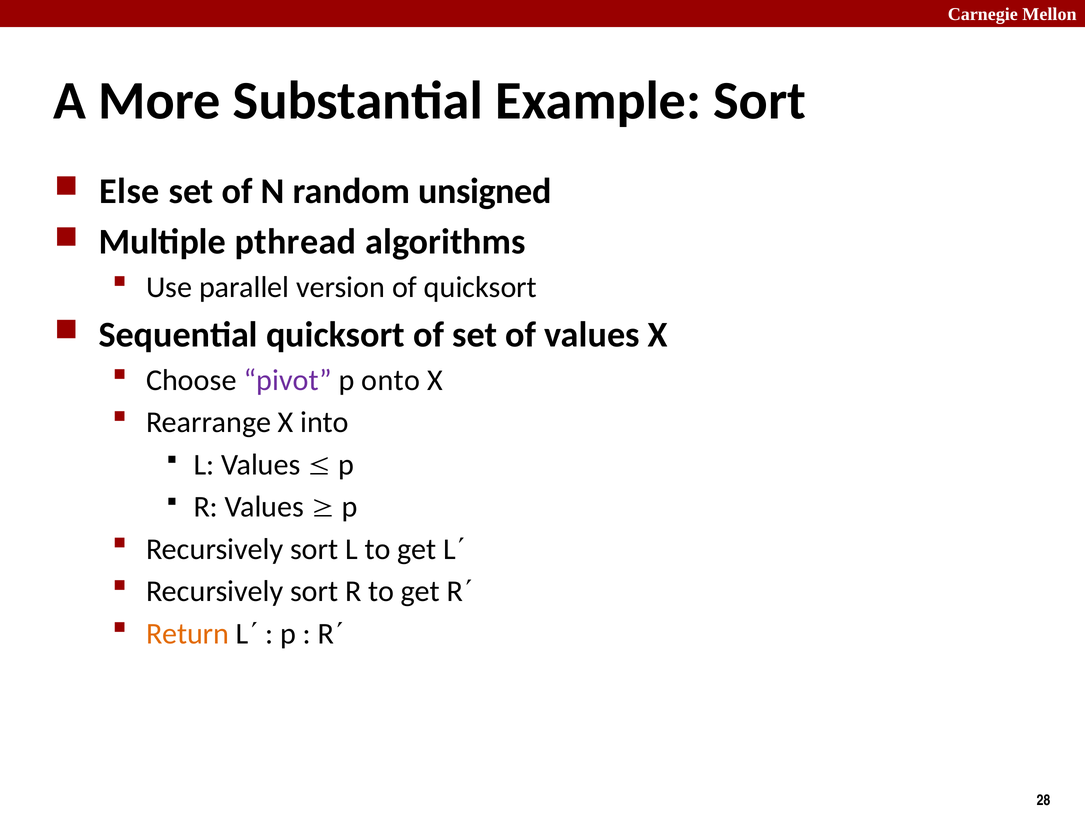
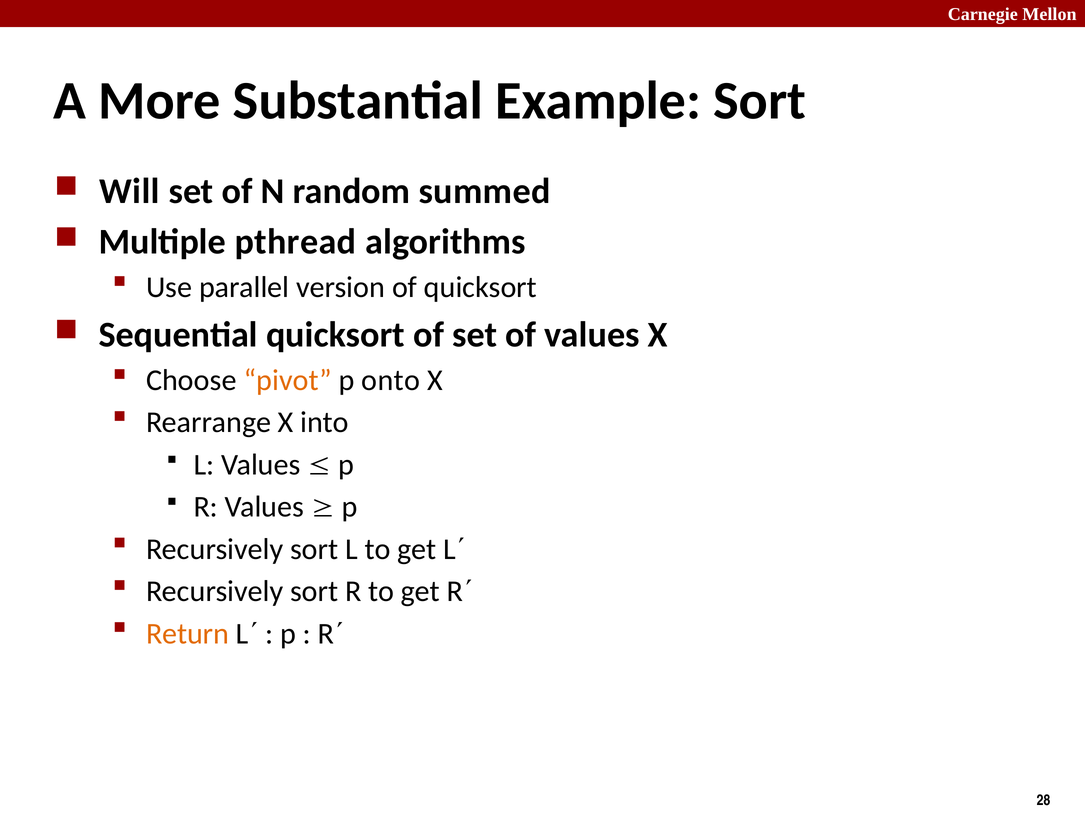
Else: Else -> Will
unsigned: unsigned -> summed
pivot colour: purple -> orange
